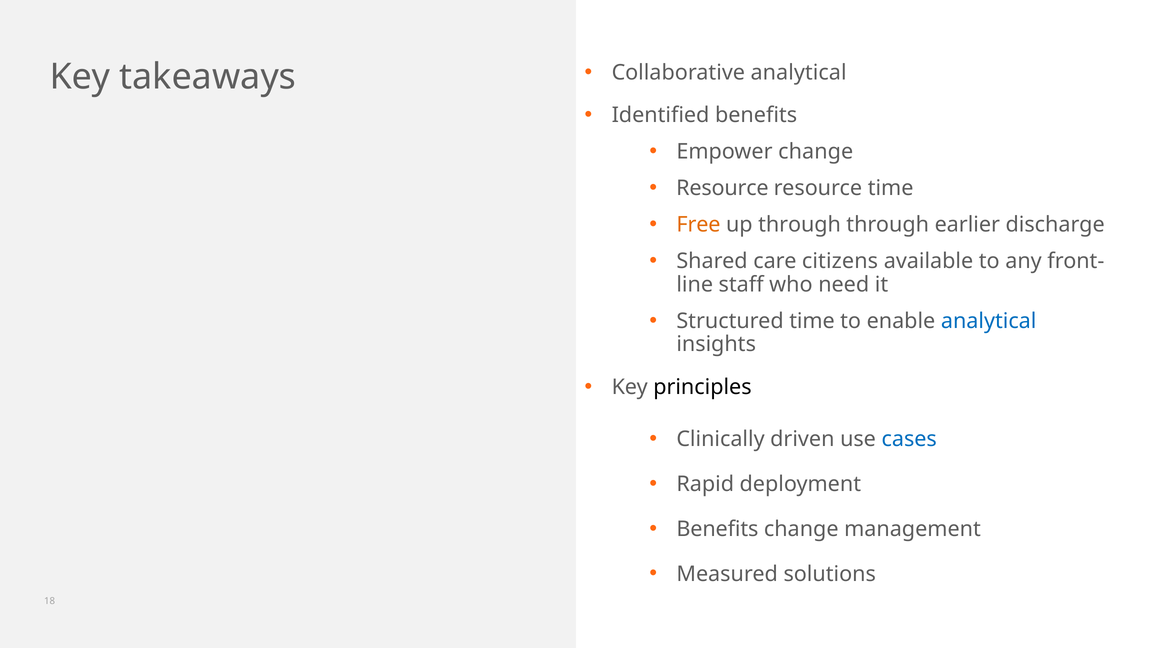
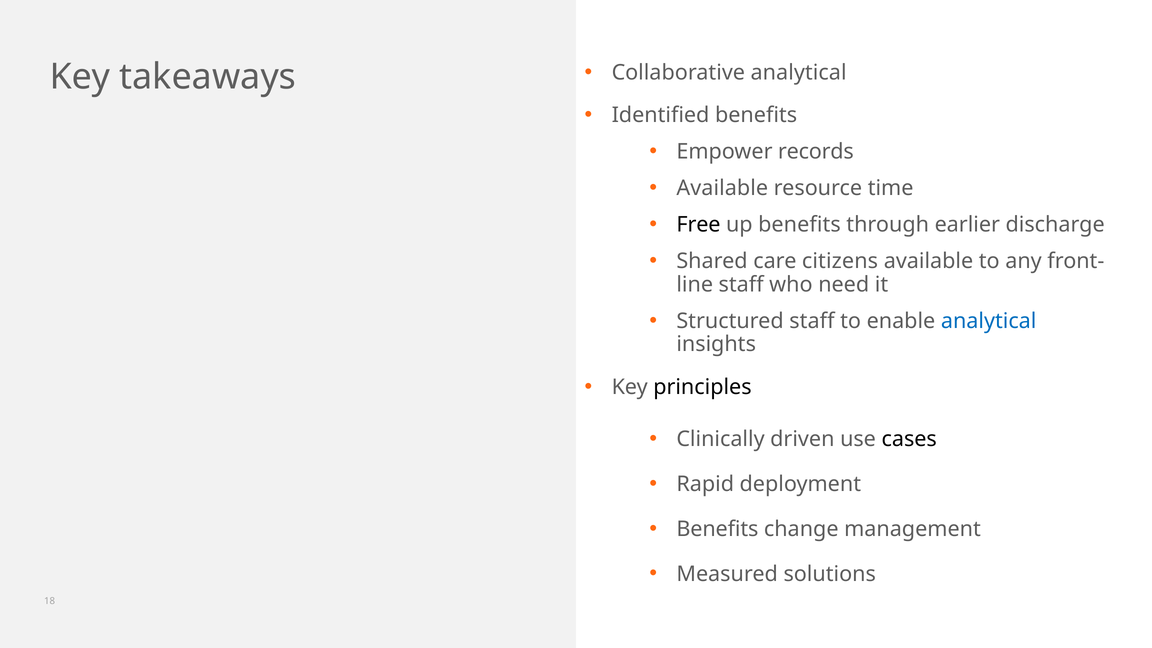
Empower change: change -> records
Resource at (722, 188): Resource -> Available
Free colour: orange -> black
up through: through -> benefits
Structured time: time -> staff
cases colour: blue -> black
